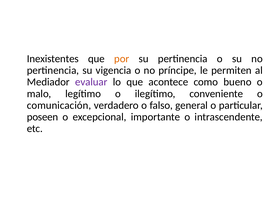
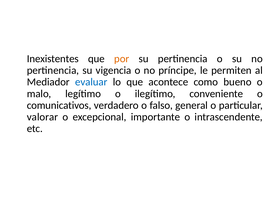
evaluar colour: purple -> blue
comunicación: comunicación -> comunicativos
poseen: poseen -> valorar
